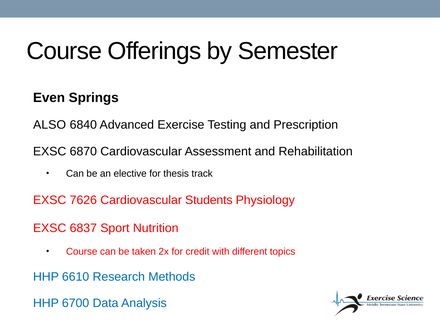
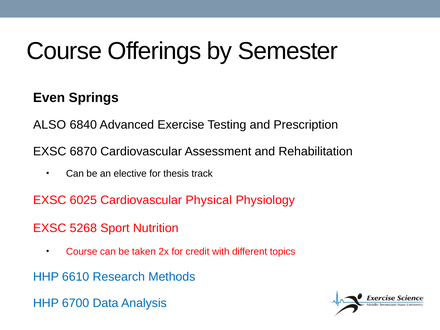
7626: 7626 -> 6025
Students: Students -> Physical
6837: 6837 -> 5268
